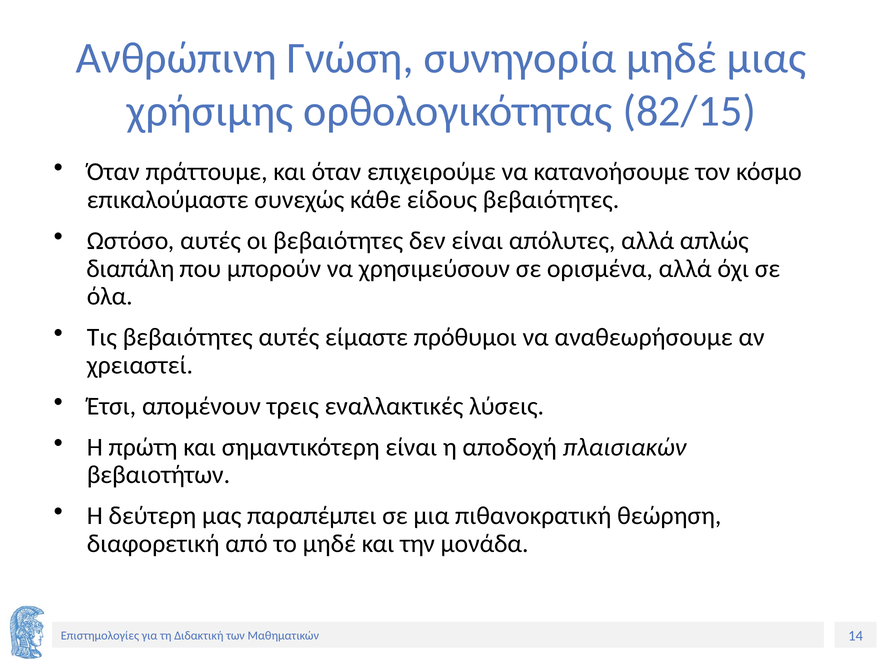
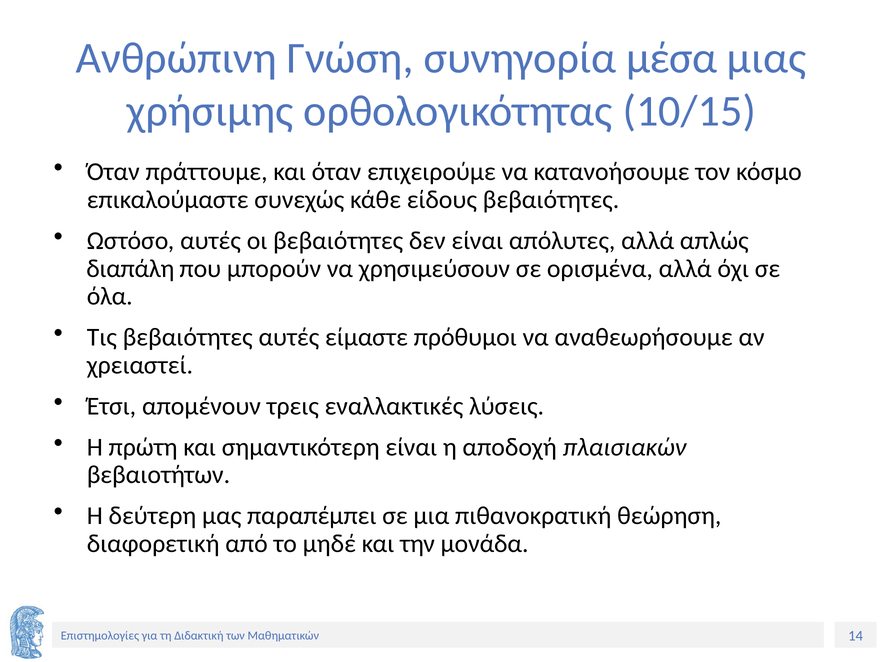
συνηγορία μηδέ: μηδέ -> μέσα
82/15: 82/15 -> 10/15
